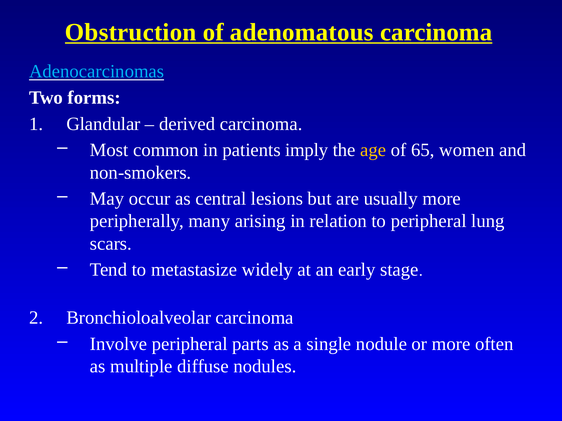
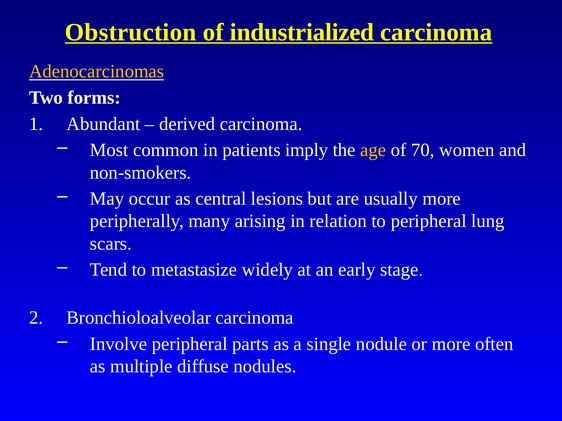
adenomatous: adenomatous -> industrialized
Adenocarcinomas colour: light blue -> yellow
Glandular: Glandular -> Abundant
65: 65 -> 70
